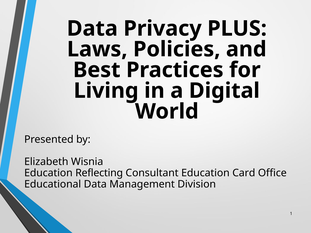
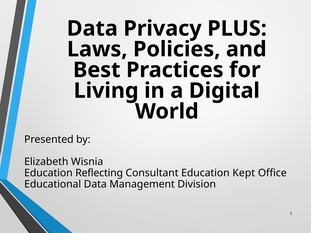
Card: Card -> Kept
